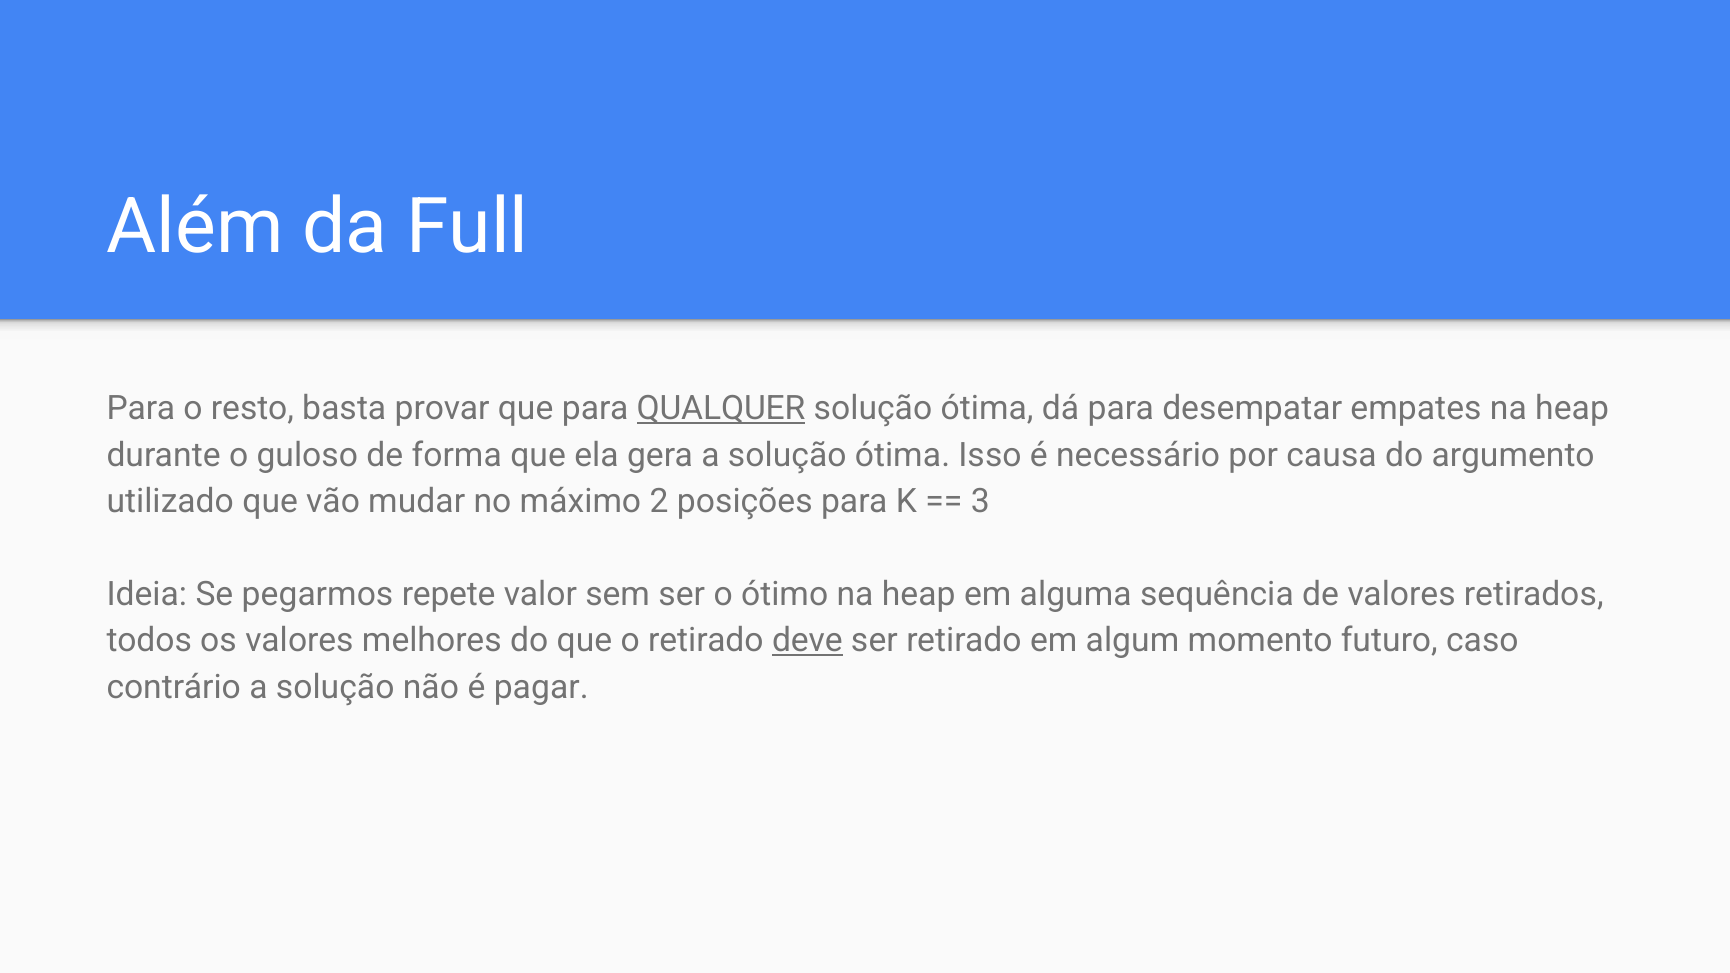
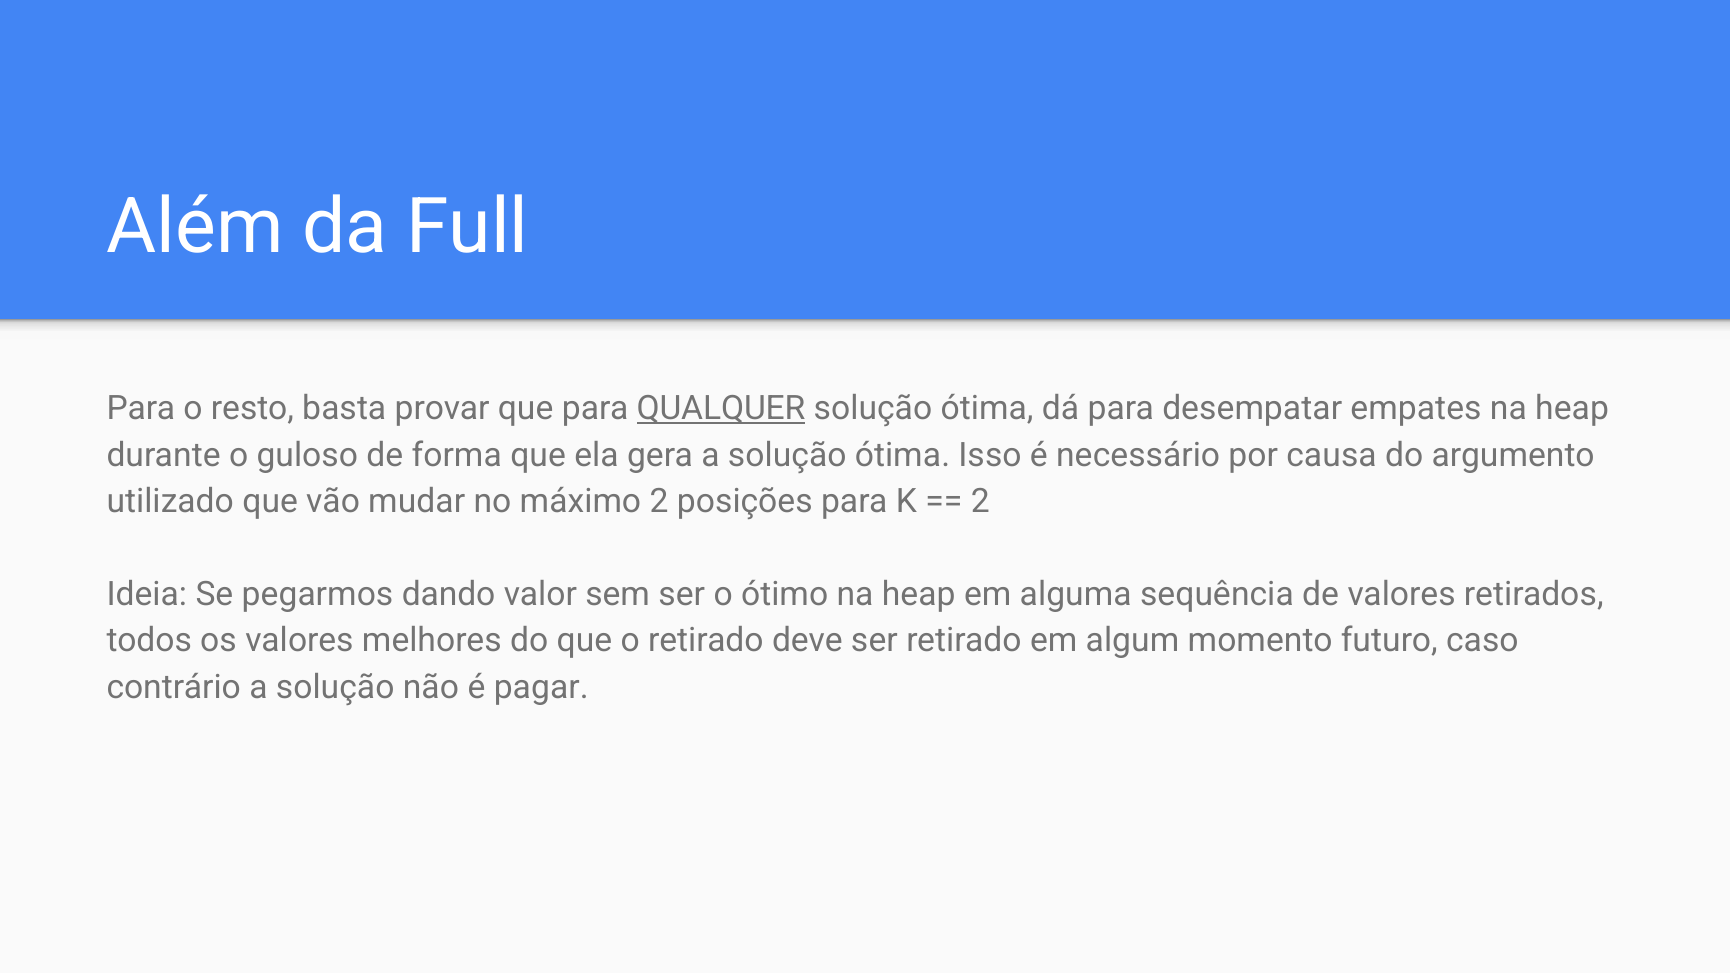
3 at (980, 502): 3 -> 2
repete: repete -> dando
deve underline: present -> none
